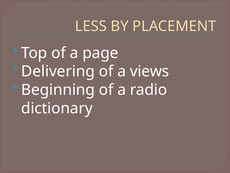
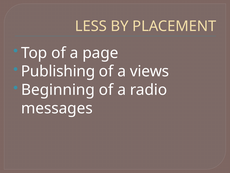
Delivering: Delivering -> Publishing
dictionary: dictionary -> messages
